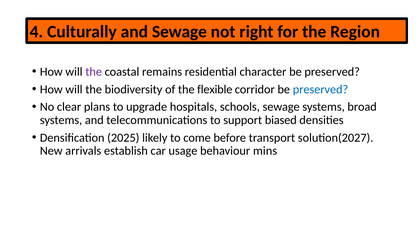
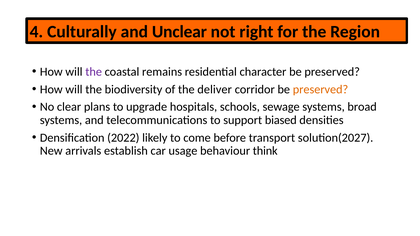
and Sewage: Sewage -> Unclear
flexible: flexible -> deliver
preserved at (321, 89) colour: blue -> orange
2025: 2025 -> 2022
mins: mins -> think
